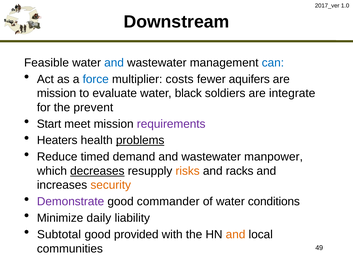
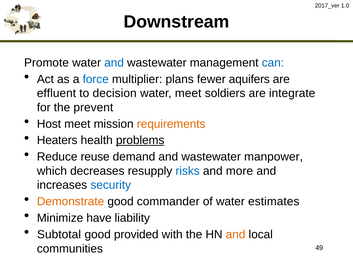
Feasible: Feasible -> Promote
costs: costs -> plans
mission at (57, 93): mission -> effluent
evaluate: evaluate -> decision
water black: black -> meet
Start: Start -> Host
requirements colour: purple -> orange
timed: timed -> reuse
decreases underline: present -> none
risks colour: orange -> blue
racks: racks -> more
security colour: orange -> blue
Demonstrate colour: purple -> orange
conditions: conditions -> estimates
daily: daily -> have
